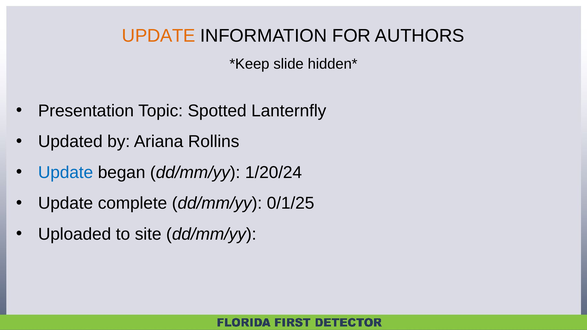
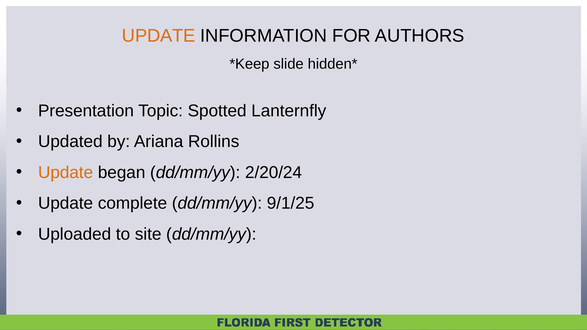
Update at (66, 173) colour: blue -> orange
1/20/24: 1/20/24 -> 2/20/24
0/1/25: 0/1/25 -> 9/1/25
